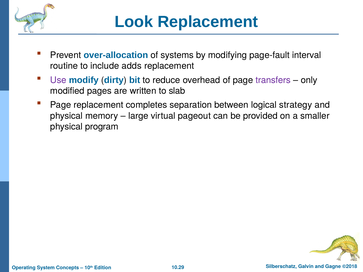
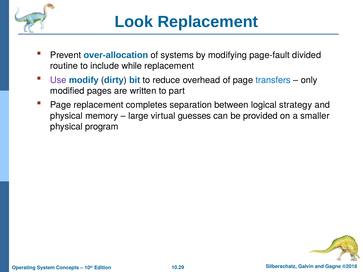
interval: interval -> divided
adds: adds -> while
transfers colour: purple -> blue
slab: slab -> part
pageout: pageout -> guesses
